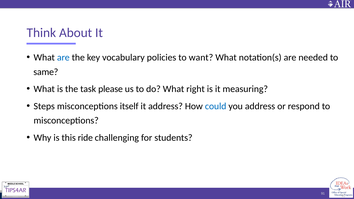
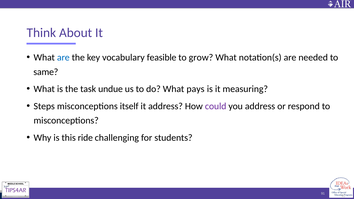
policies: policies -> feasible
want: want -> grow
please: please -> undue
right: right -> pays
could colour: blue -> purple
